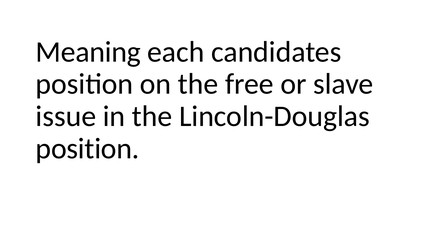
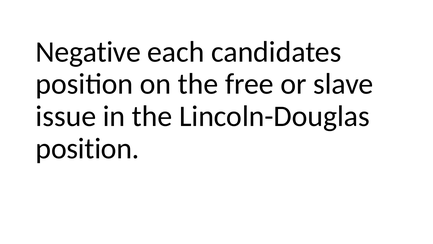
Meaning: Meaning -> Negative
